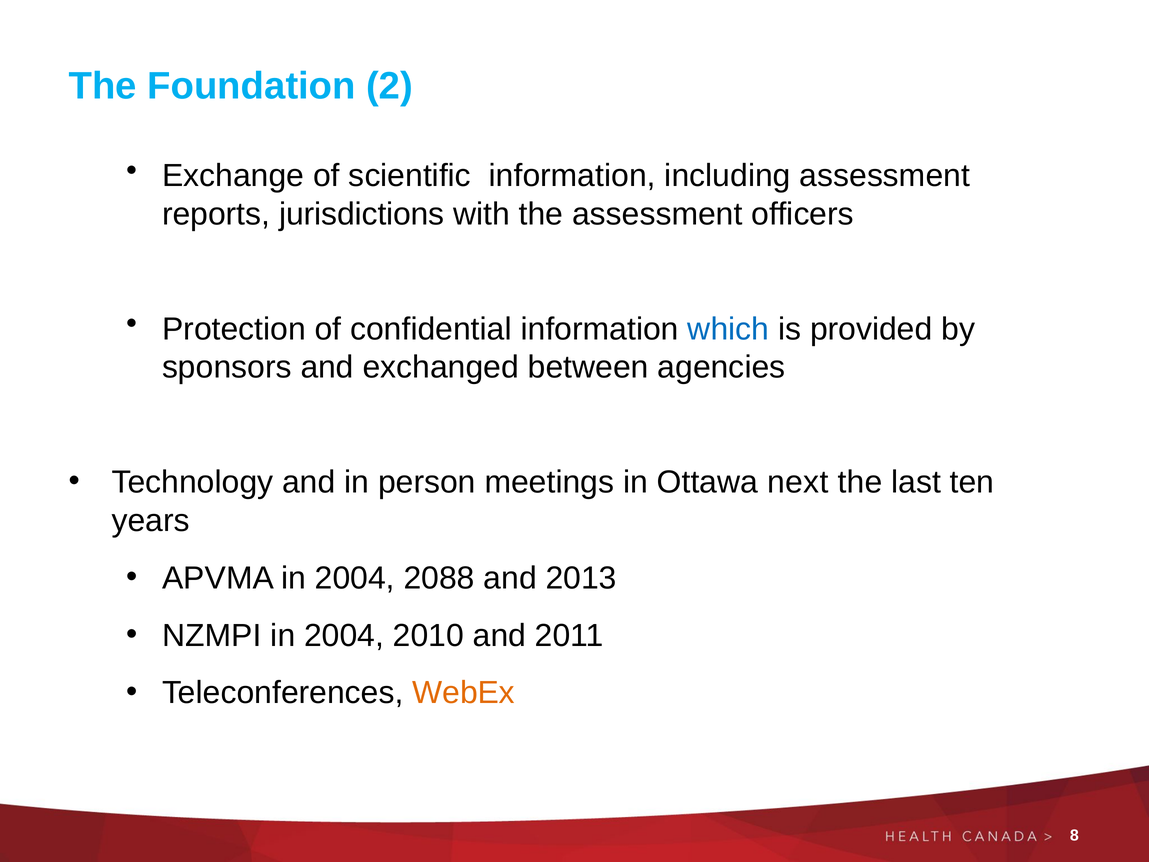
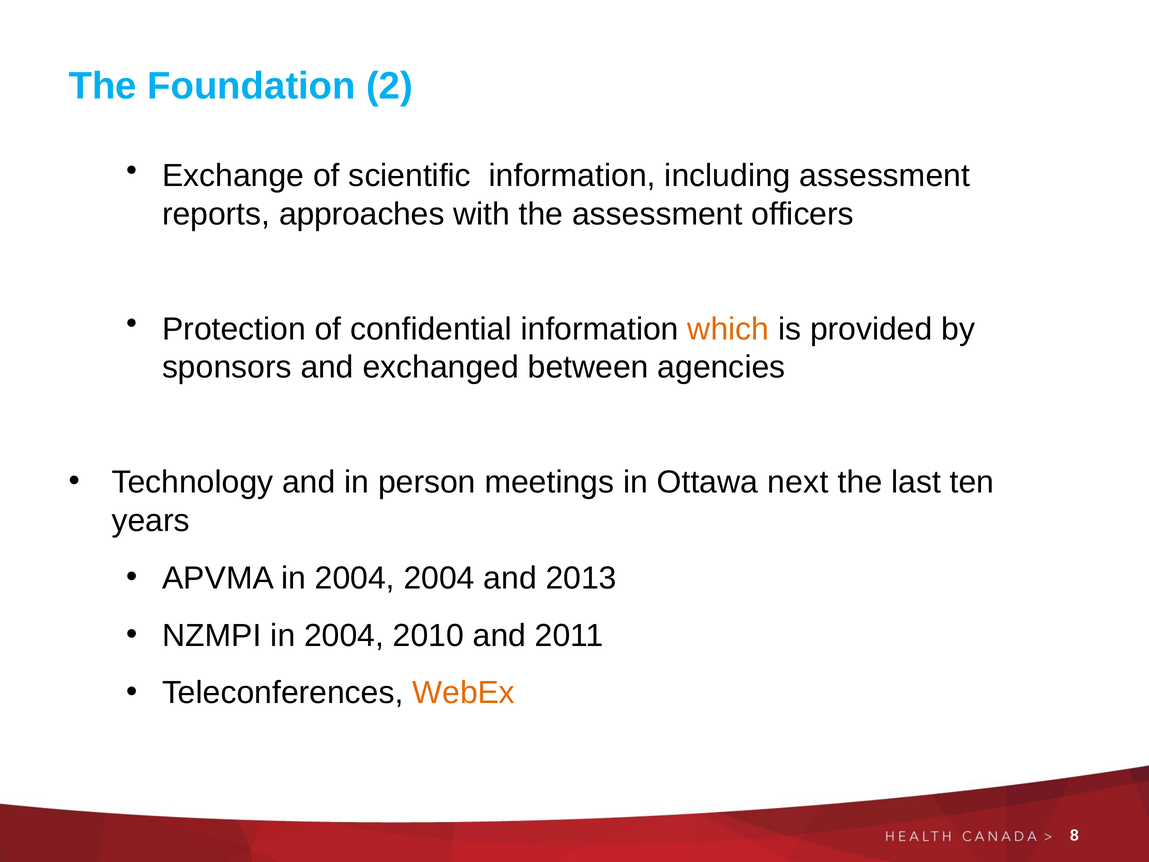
jurisdictions: jurisdictions -> approaches
which colour: blue -> orange
2004 2088: 2088 -> 2004
